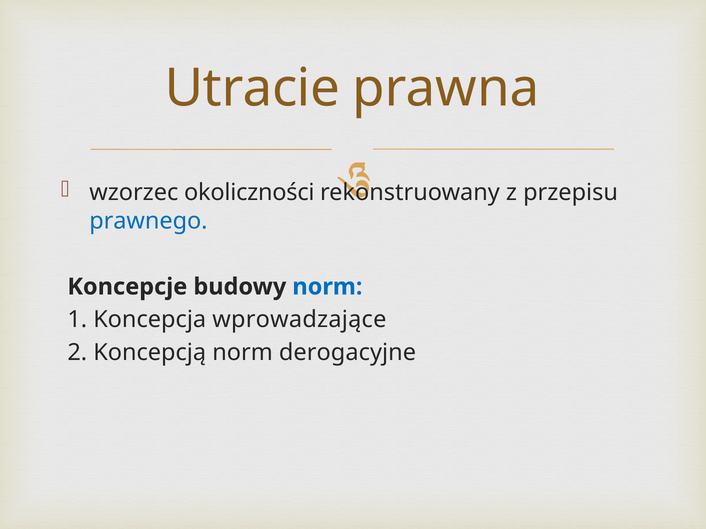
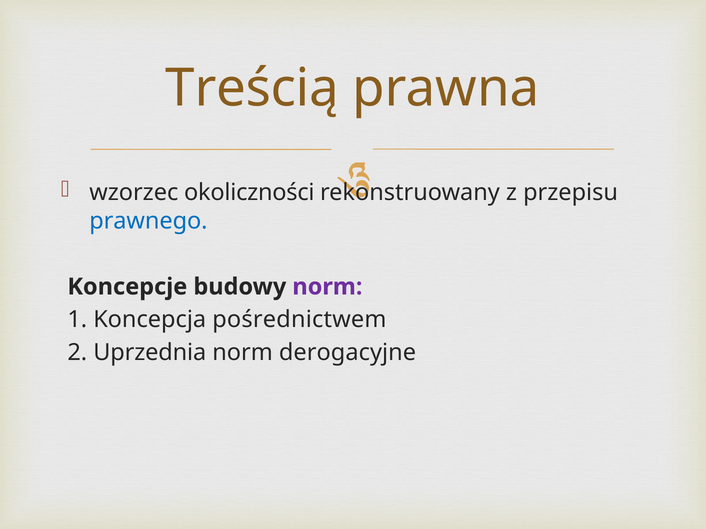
Utracie: Utracie -> Treścią
norm at (327, 287) colour: blue -> purple
wprowadzające: wprowadzające -> pośrednictwem
Koncepcją: Koncepcją -> Uprzednia
